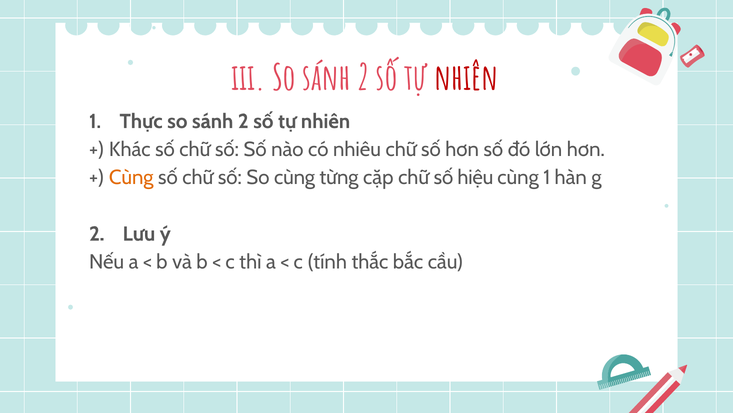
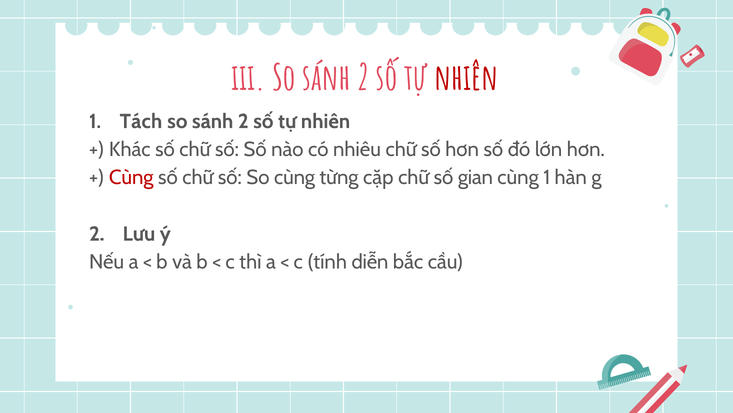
Thực: Thực -> Tách
Cùng at (131, 177) colour: orange -> red
hiệu: hiệu -> gian
thắc: thắc -> diễn
